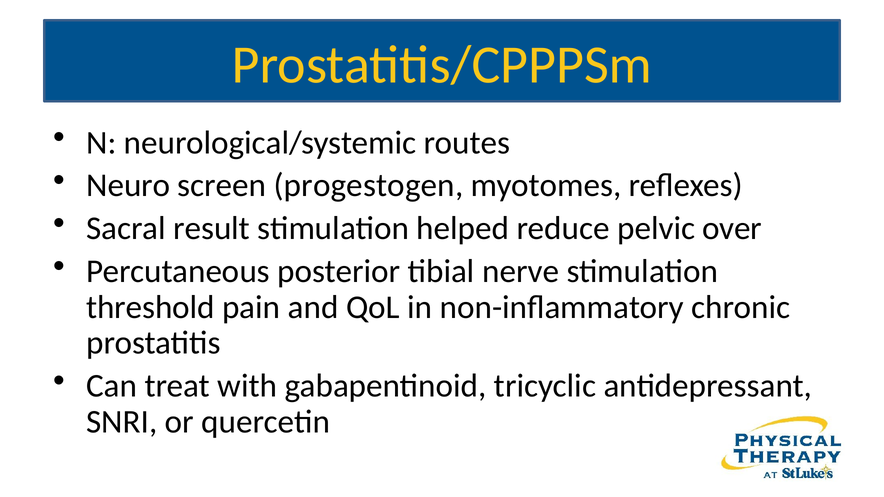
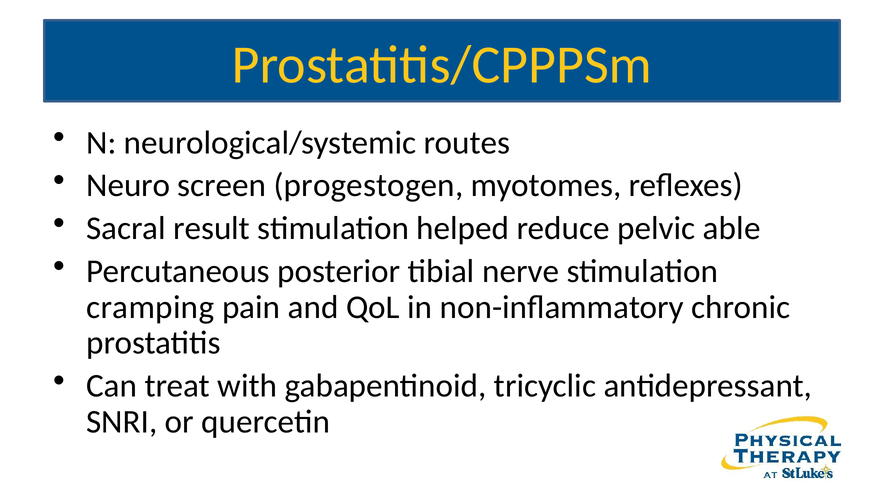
over: over -> able
threshold: threshold -> cramping
